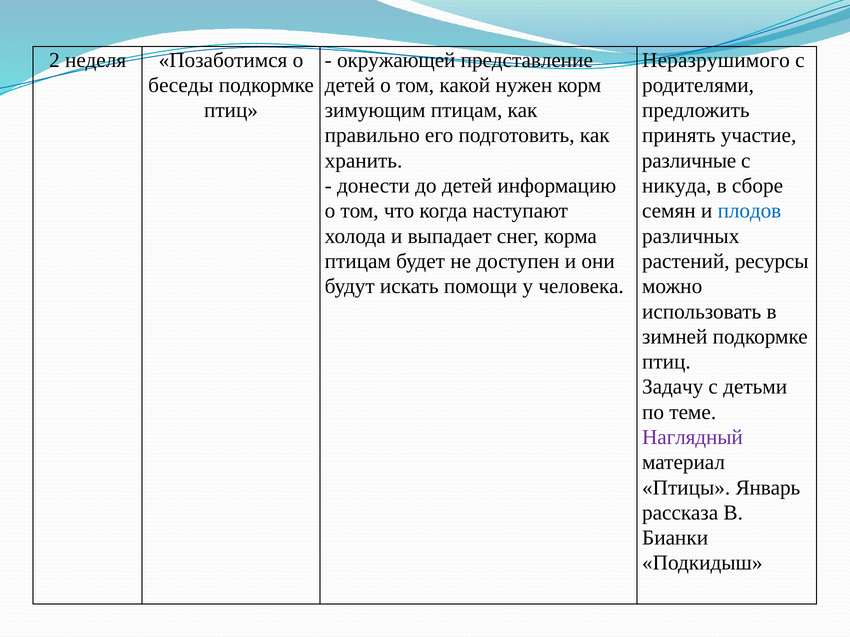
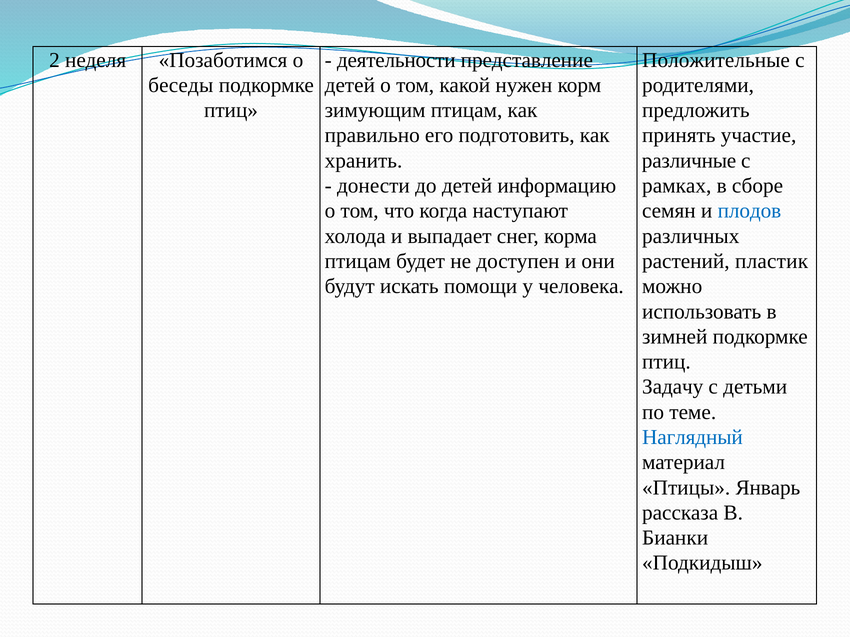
окружающей: окружающей -> деятельности
Неразрушимого: Неразрушимого -> Положительные
никуда: никуда -> рамках
ресурсы: ресурсы -> пластик
Наглядный colour: purple -> blue
